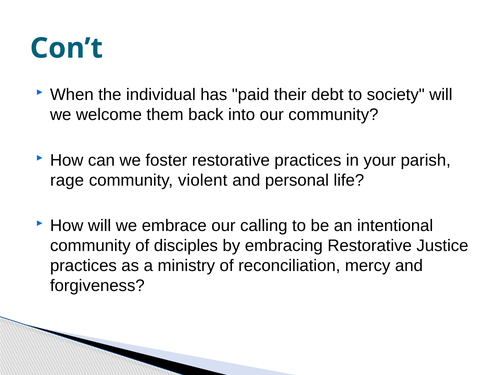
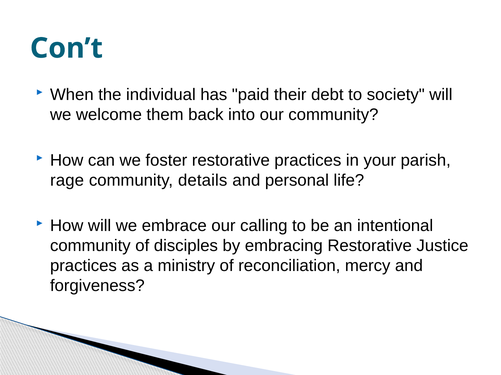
violent: violent -> details
